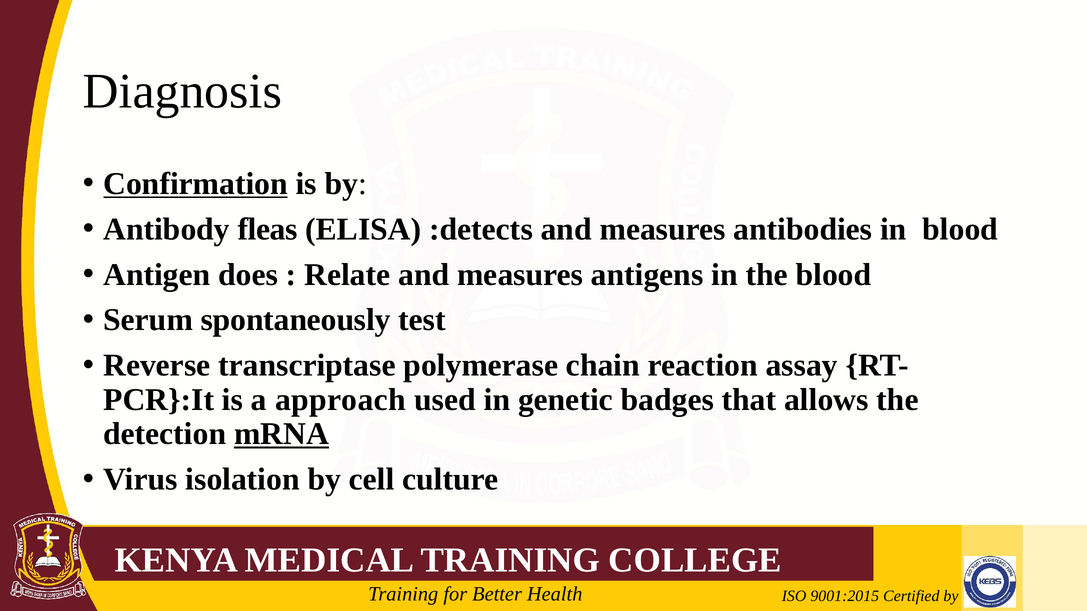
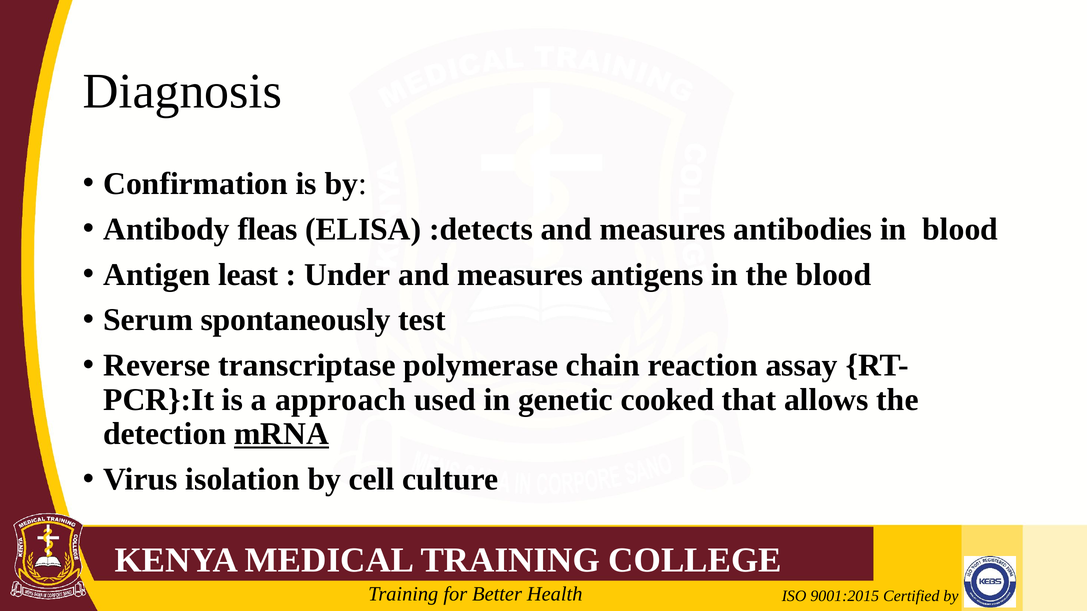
Confirmation underline: present -> none
does: does -> least
Relate: Relate -> Under
badges: badges -> cooked
